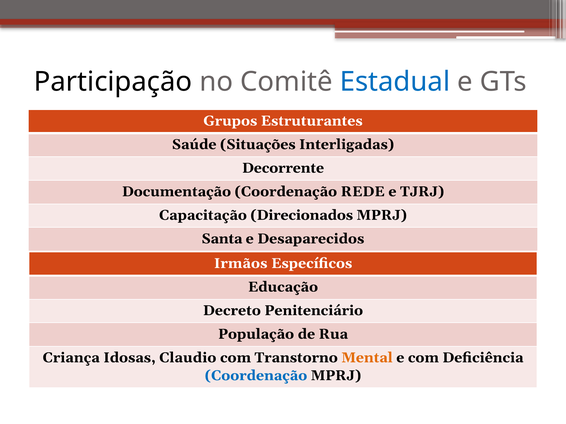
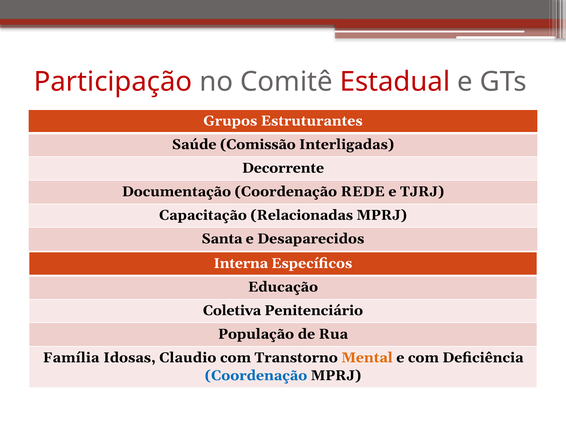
Participação colour: black -> red
Estadual colour: blue -> red
Situações: Situações -> Comissão
Direcionados: Direcionados -> Relacionadas
Irmãos: Irmãos -> Interna
Decreto: Decreto -> Coletiva
Criança: Criança -> Família
